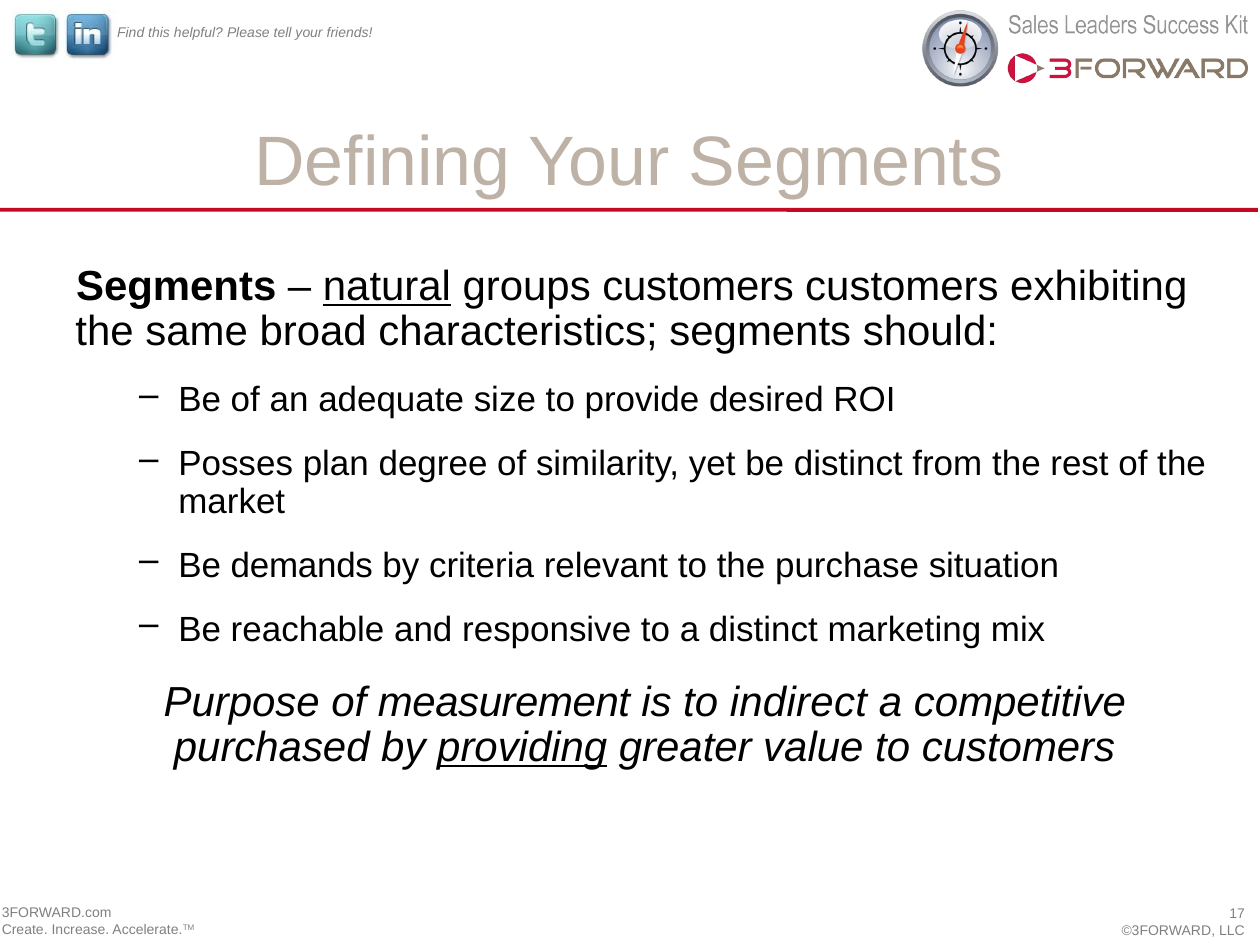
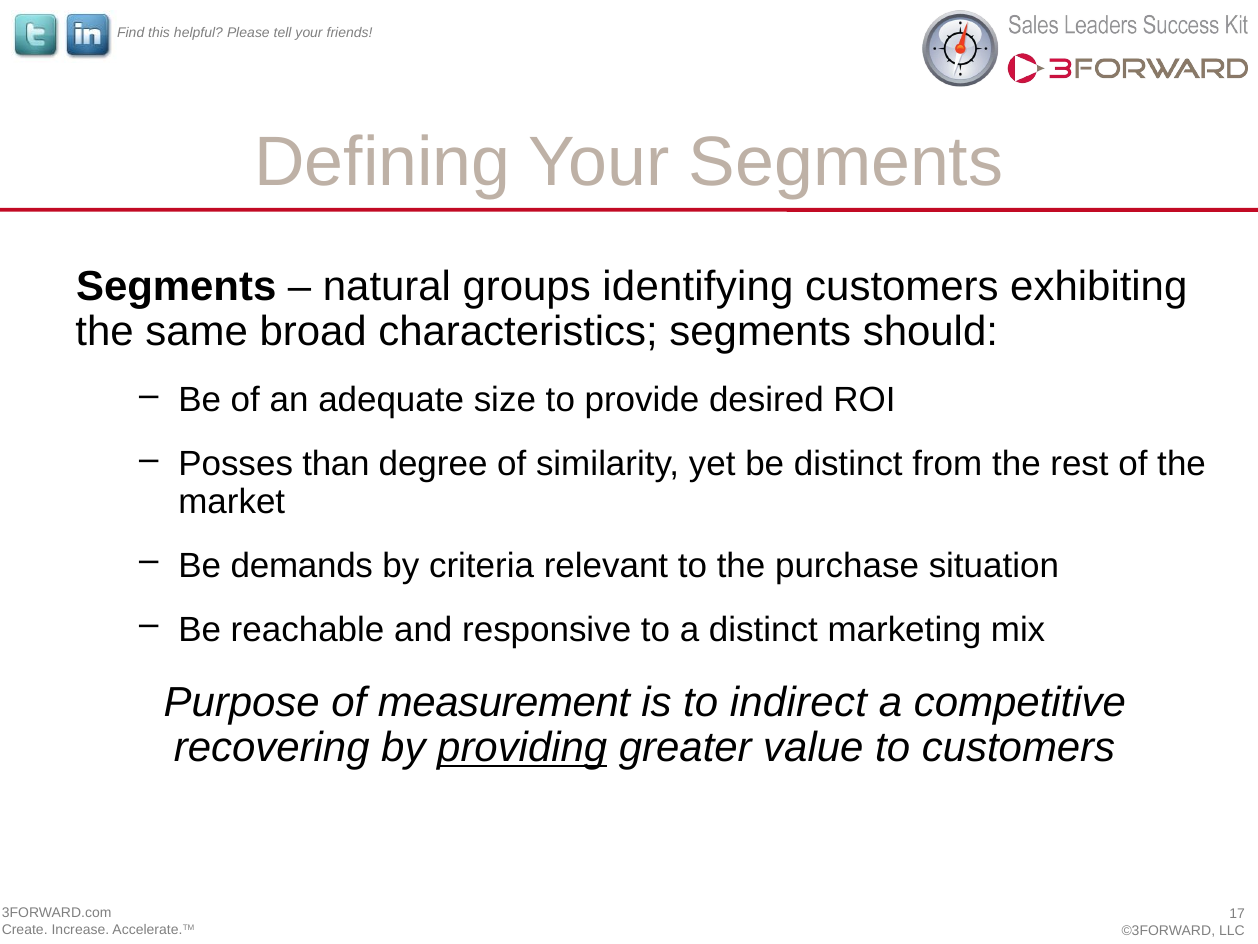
natural underline: present -> none
groups customers: customers -> identifying
plan: plan -> than
purchased: purchased -> recovering
